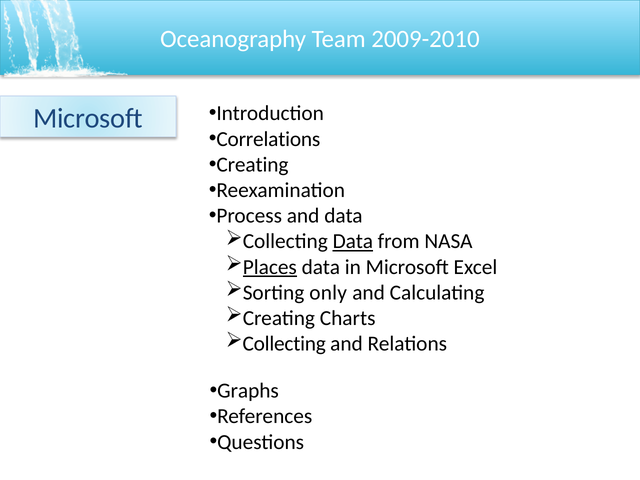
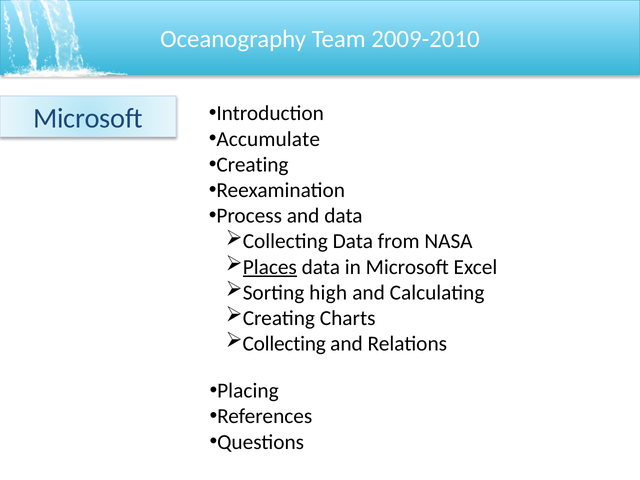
Correlations: Correlations -> Accumulate
Data at (353, 241) underline: present -> none
only: only -> high
Graphs: Graphs -> Placing
